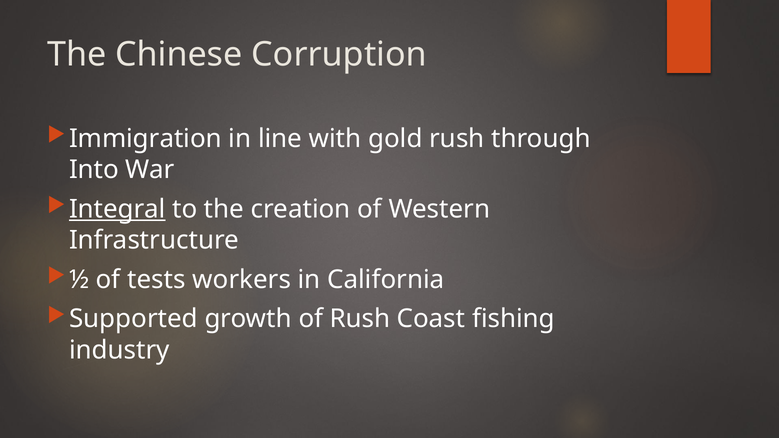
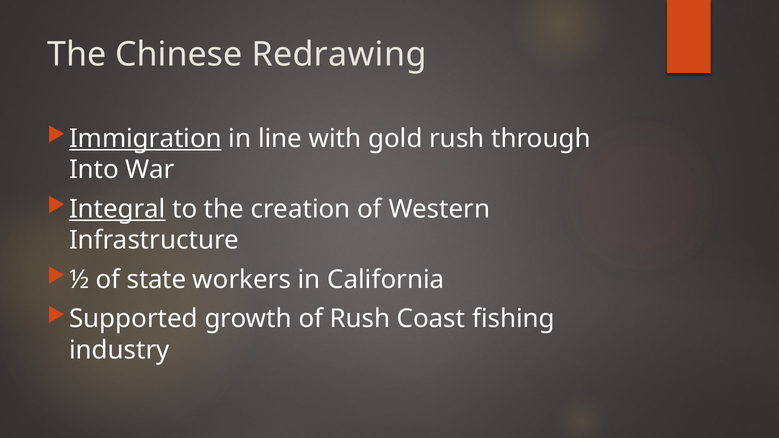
Corruption: Corruption -> Redrawing
Immigration underline: none -> present
tests: tests -> state
